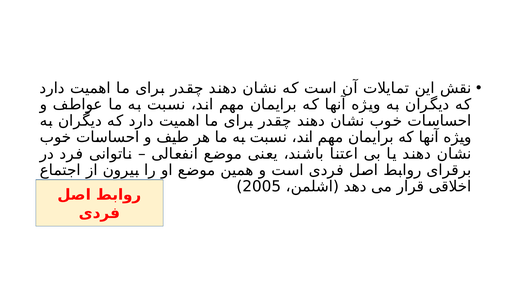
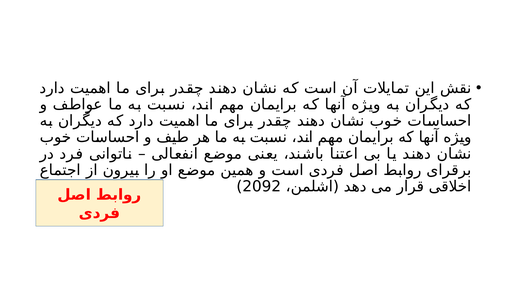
2005: 2005 -> 2092
